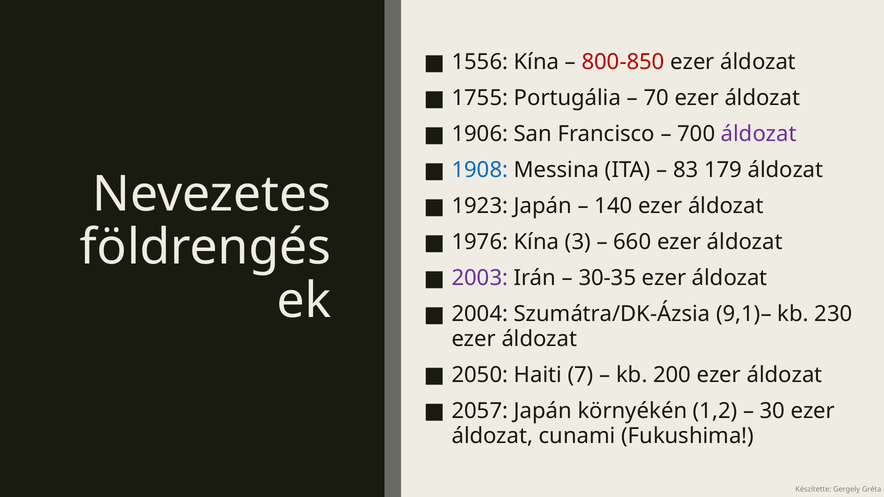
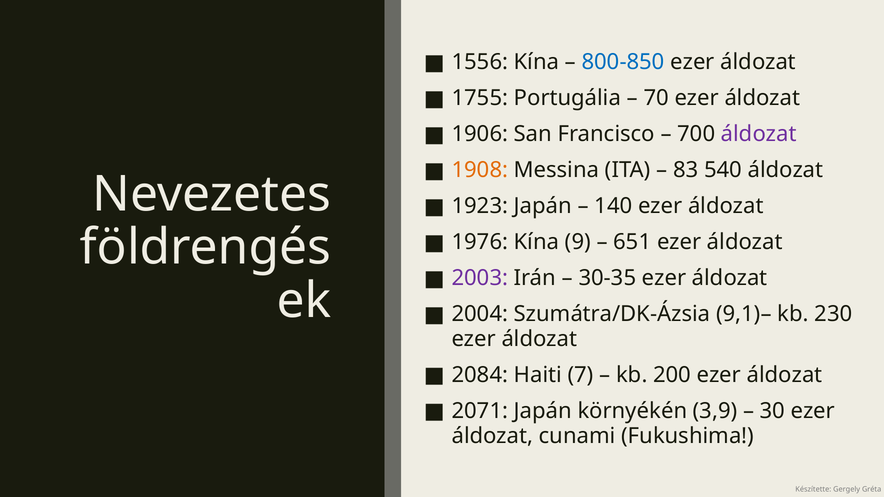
800-850 colour: red -> blue
1908 colour: blue -> orange
179: 179 -> 540
3: 3 -> 9
660: 660 -> 651
2050: 2050 -> 2084
2057: 2057 -> 2071
1,2: 1,2 -> 3,9
